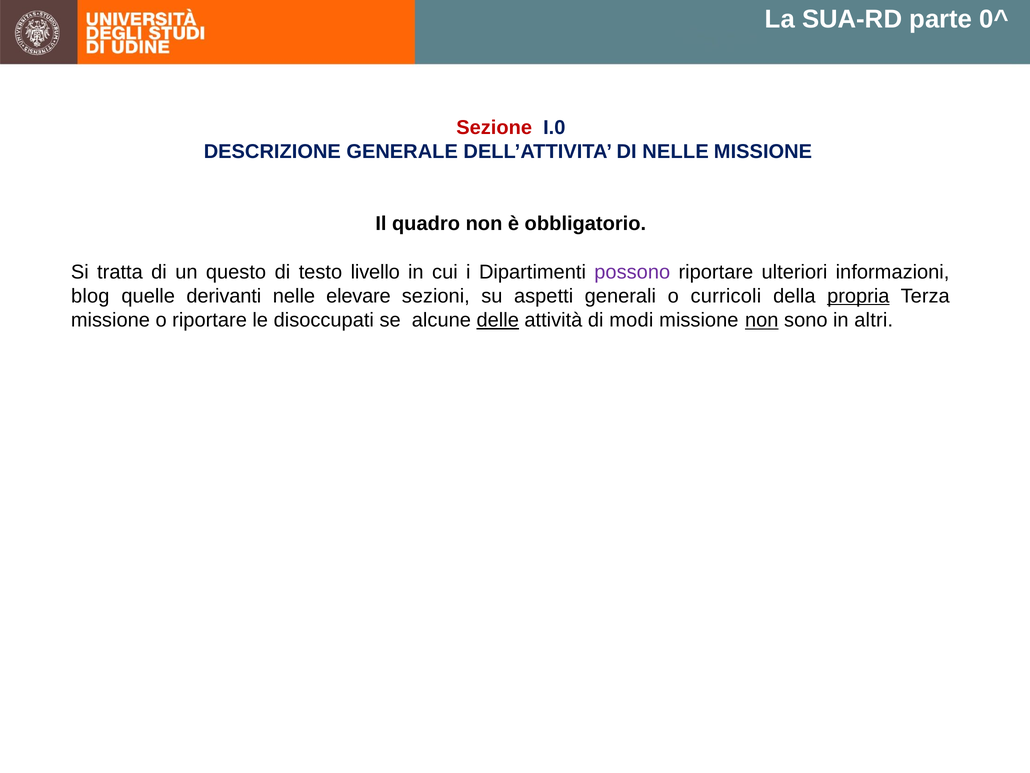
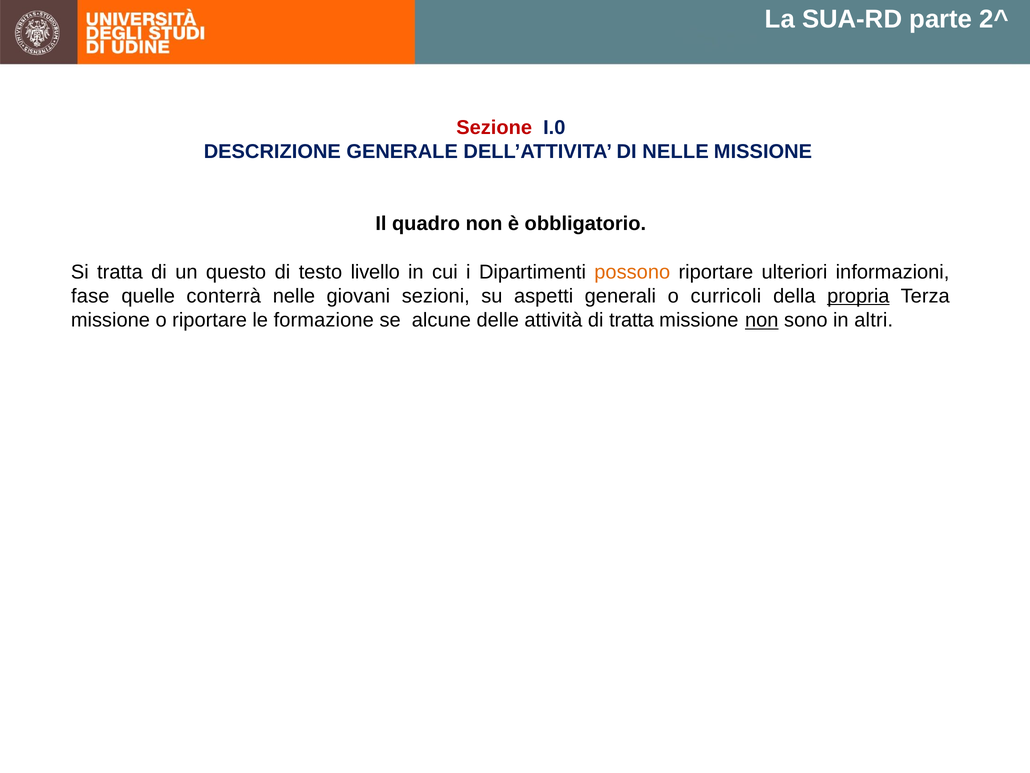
0^: 0^ -> 2^
possono colour: purple -> orange
blog: blog -> fase
derivanti: derivanti -> conterrà
elevare: elevare -> giovani
disoccupati: disoccupati -> formazione
delle underline: present -> none
di modi: modi -> tratta
